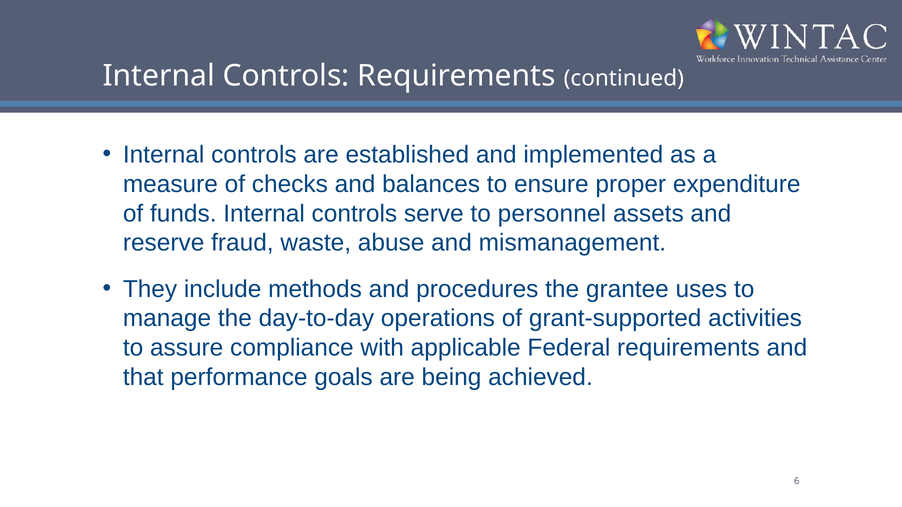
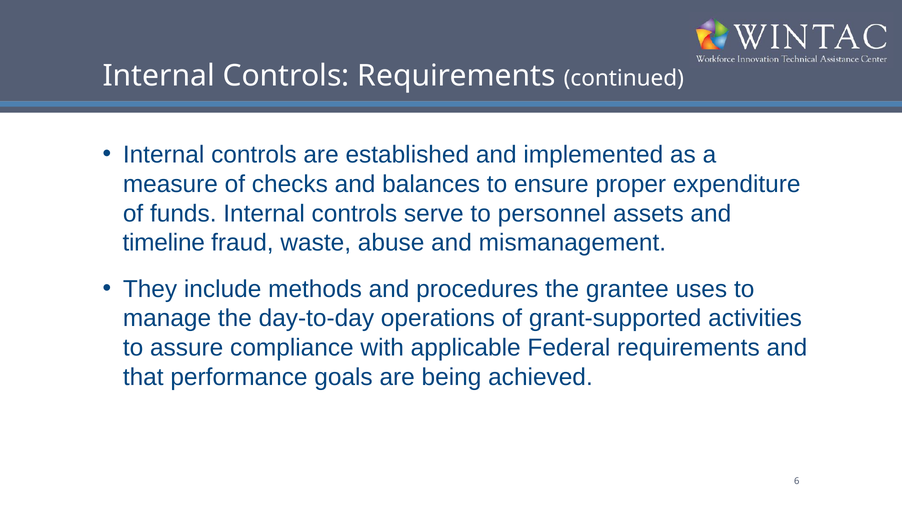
reserve: reserve -> timeline
